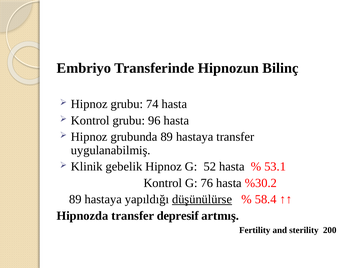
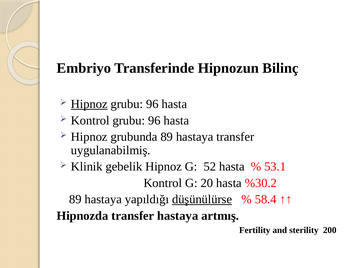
Hipnoz at (89, 104) underline: none -> present
74 at (152, 104): 74 -> 96
76: 76 -> 20
transfer depresif: depresif -> hastaya
